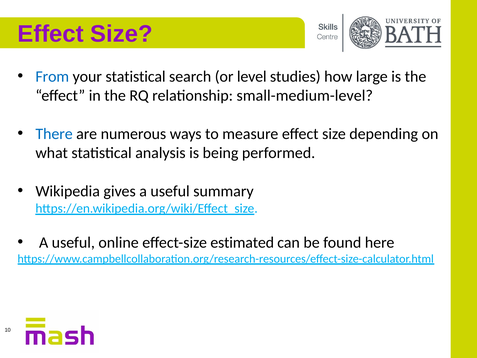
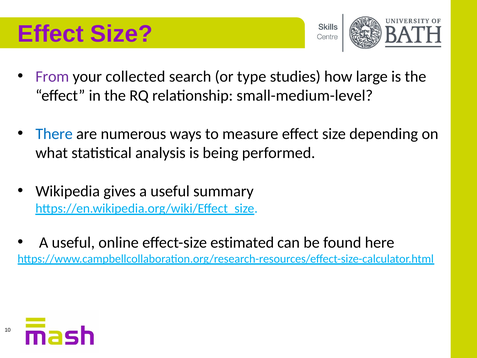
From colour: blue -> purple
your statistical: statistical -> collected
level: level -> type
